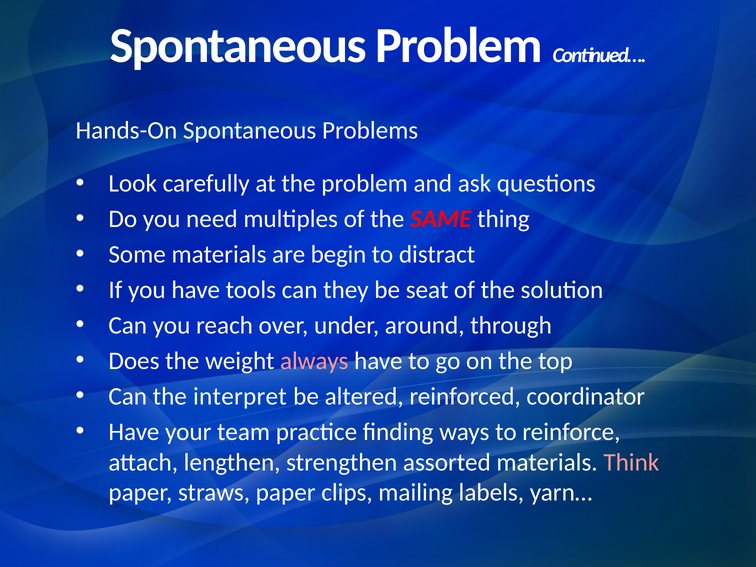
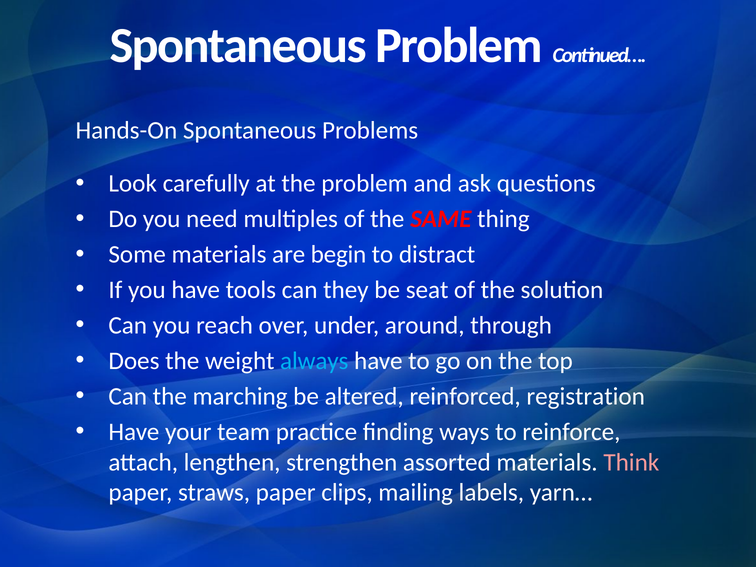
always colour: pink -> light blue
interpret: interpret -> marching
coordinator: coordinator -> registration
